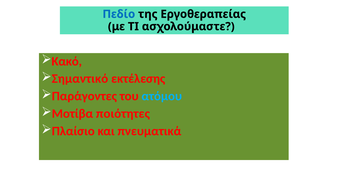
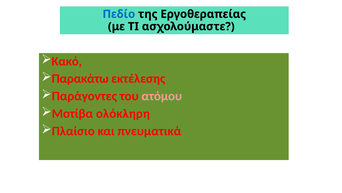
Σημαντικό: Σημαντικό -> Παρακάτω
ατόμου colour: light blue -> pink
ποιότητες: ποιότητες -> ολόκληρη
